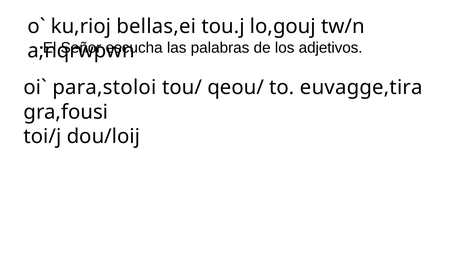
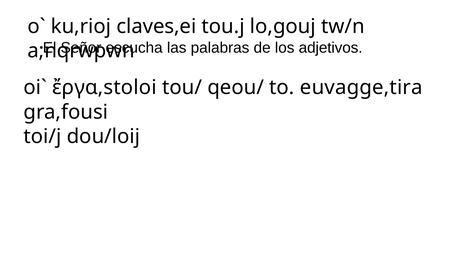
bellas,ei: bellas,ei -> claves,ei
para,stoloi: para,stoloi -> ἔργα,stoloi
